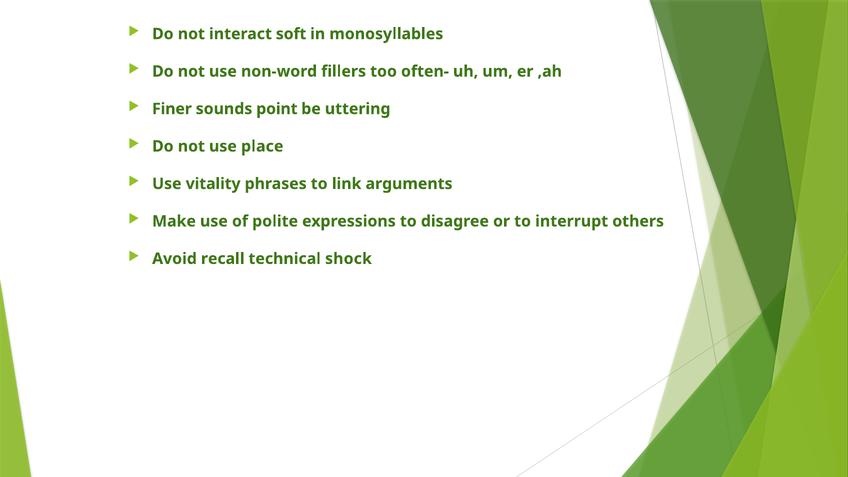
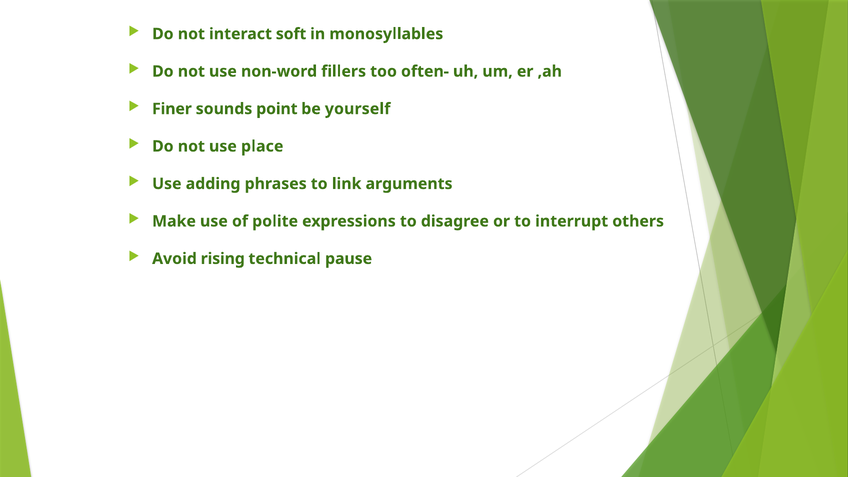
uttering: uttering -> yourself
vitality: vitality -> adding
recall: recall -> rising
shock: shock -> pause
